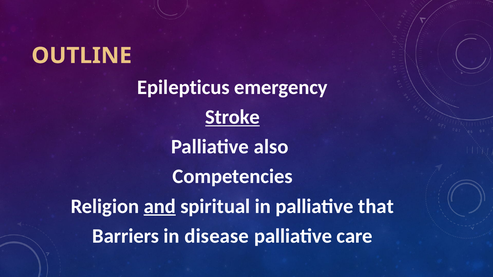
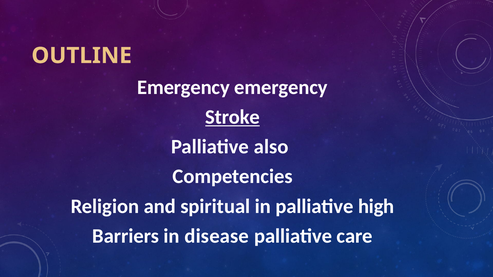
Epilepticus at (183, 87): Epilepticus -> Emergency
and underline: present -> none
that: that -> high
